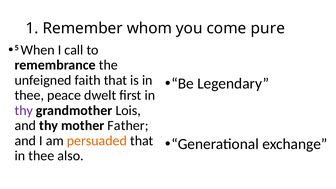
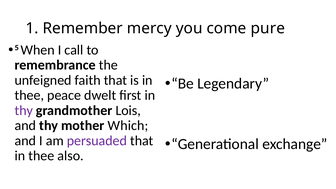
whom: whom -> mercy
Father: Father -> Which
persuaded colour: orange -> purple
